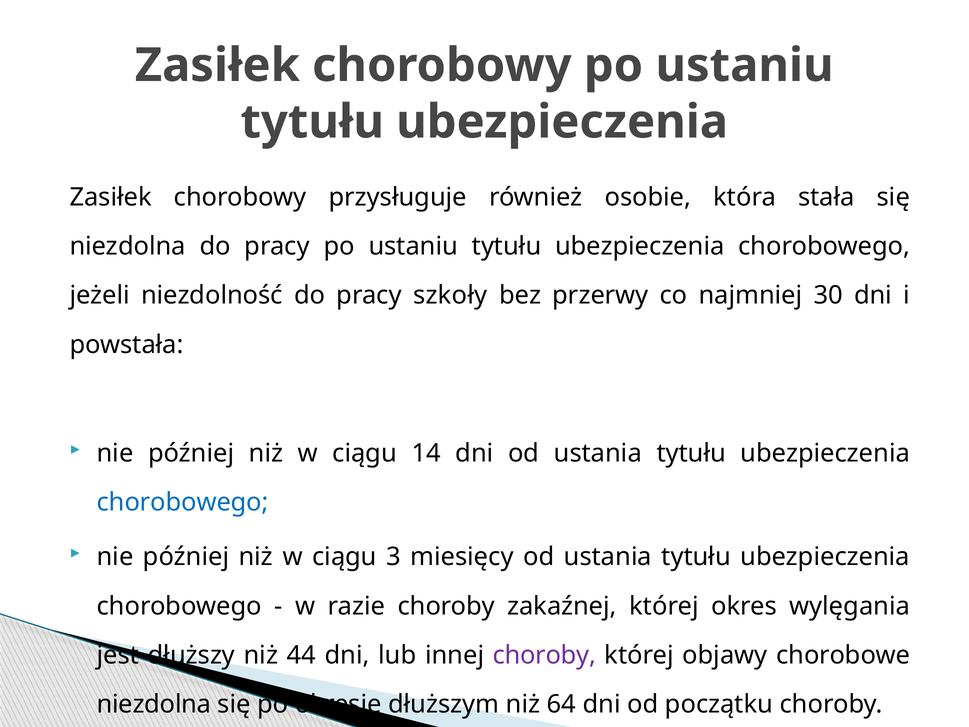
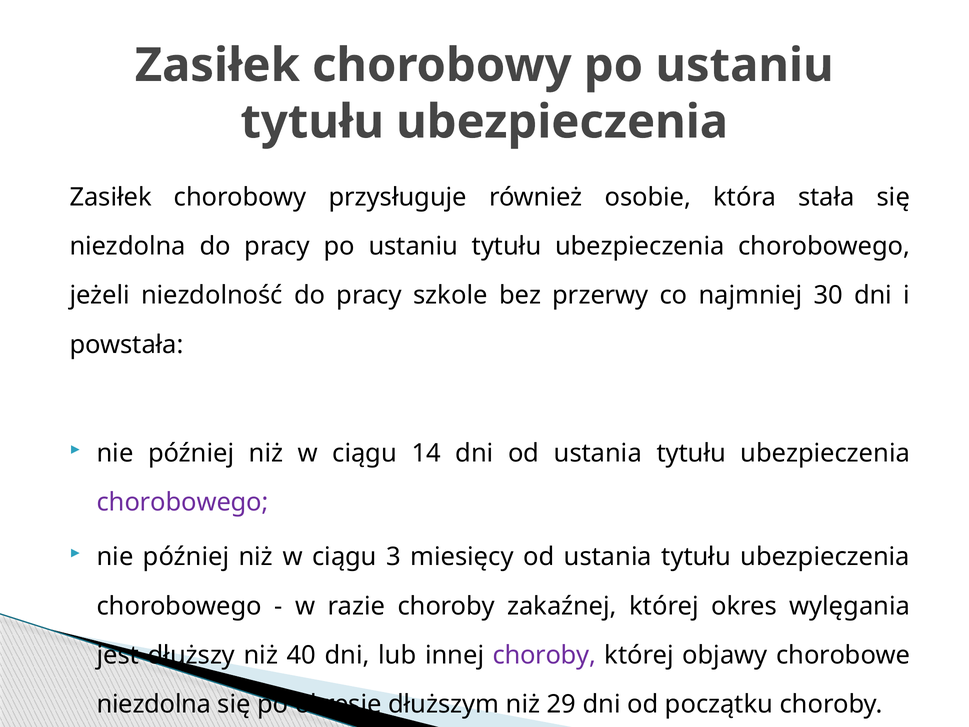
szkoły: szkoły -> szkole
chorobowego at (183, 502) colour: blue -> purple
44: 44 -> 40
64: 64 -> 29
